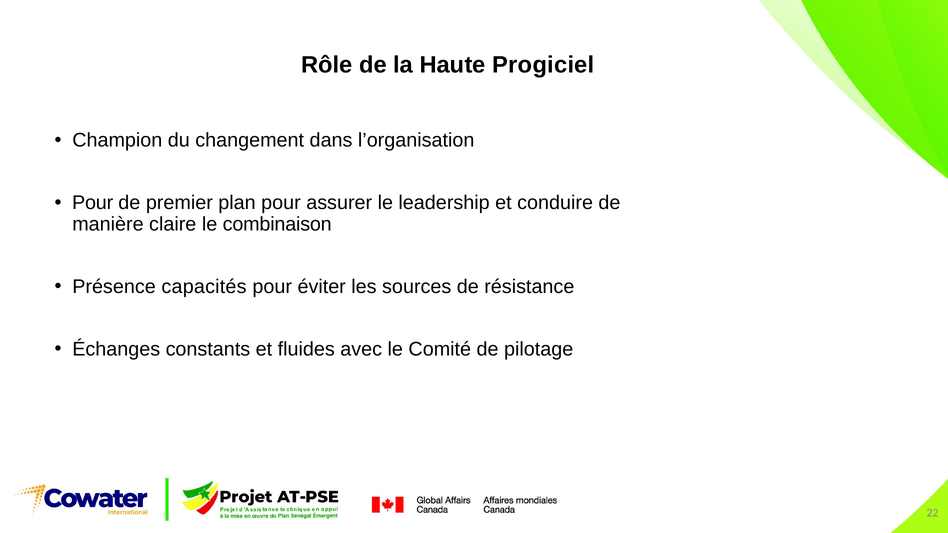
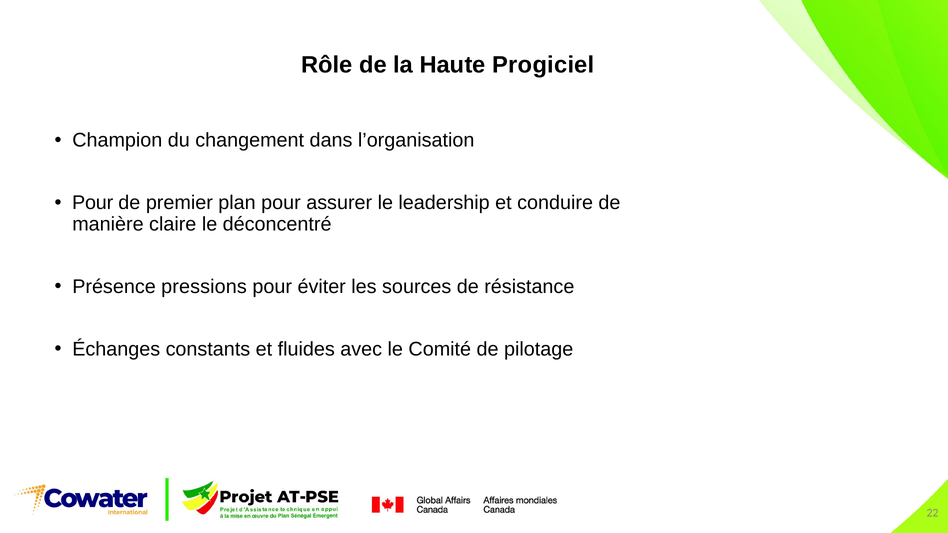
combinaison: combinaison -> déconcentré
capacités: capacités -> pressions
